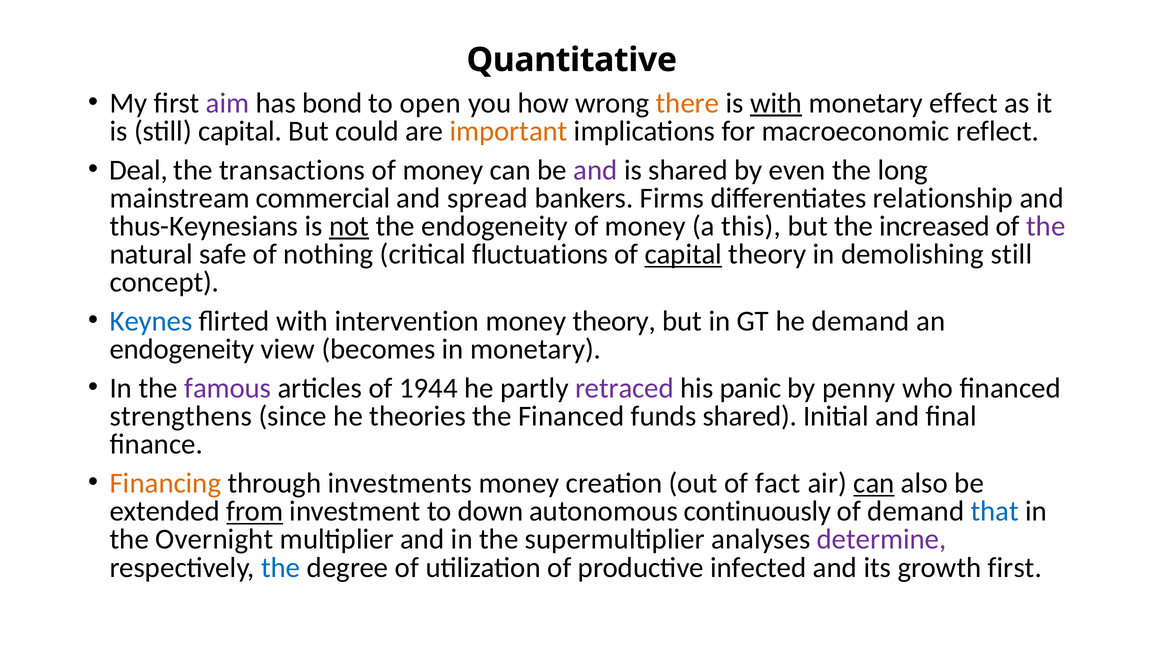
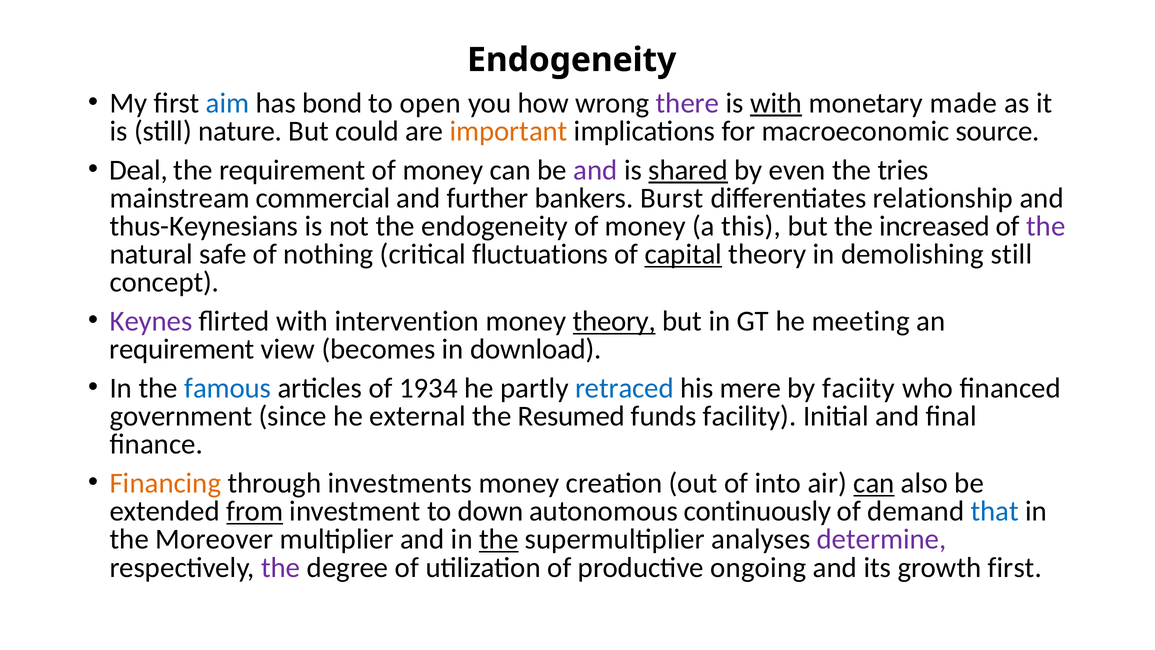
Quantitative at (572, 60): Quantitative -> Endogeneity
aim colour: purple -> blue
there colour: orange -> purple
effect: effect -> made
still capital: capital -> nature
reflect: reflect -> source
the transactions: transactions -> requirement
shared at (688, 170) underline: none -> present
long: long -> tries
spread: spread -> further
Firms: Firms -> Burst
not underline: present -> none
Keynes colour: blue -> purple
theory at (614, 321) underline: none -> present
he demand: demand -> meeting
endogeneity at (182, 349): endogeneity -> requirement
in monetary: monetary -> download
famous colour: purple -> blue
1944: 1944 -> 1934
retraced colour: purple -> blue
panic: panic -> mere
penny: penny -> faciity
strengthens: strengthens -> government
theories: theories -> external
the Financed: Financed -> Resumed
funds shared: shared -> facility
fact: fact -> into
Overnight: Overnight -> Moreover
the at (499, 539) underline: none -> present
the at (281, 567) colour: blue -> purple
infected: infected -> ongoing
